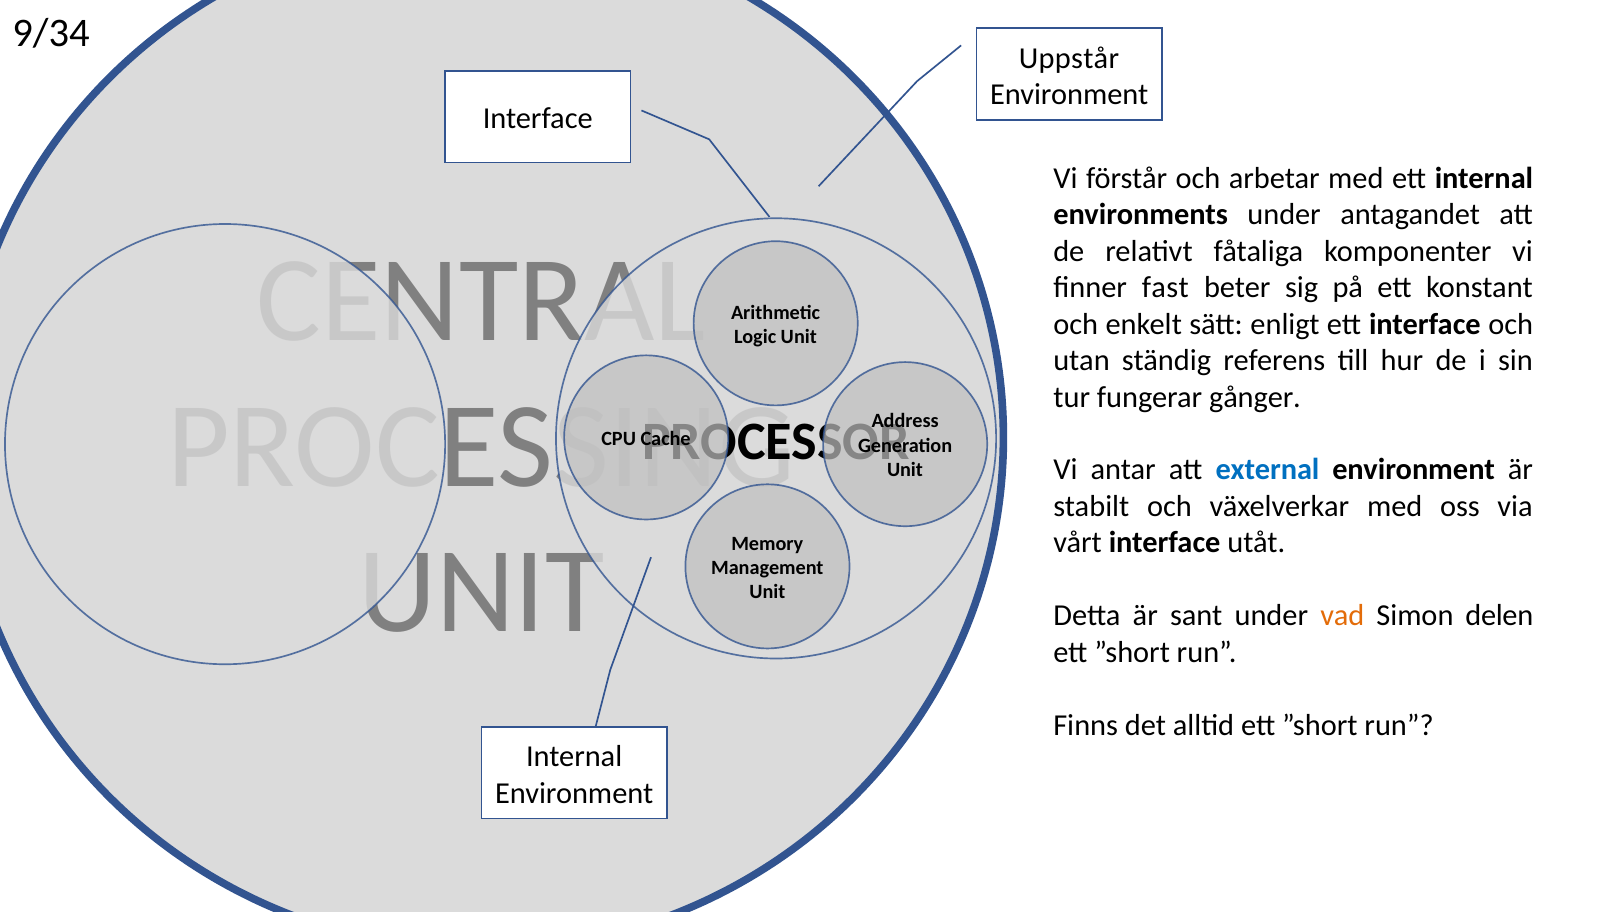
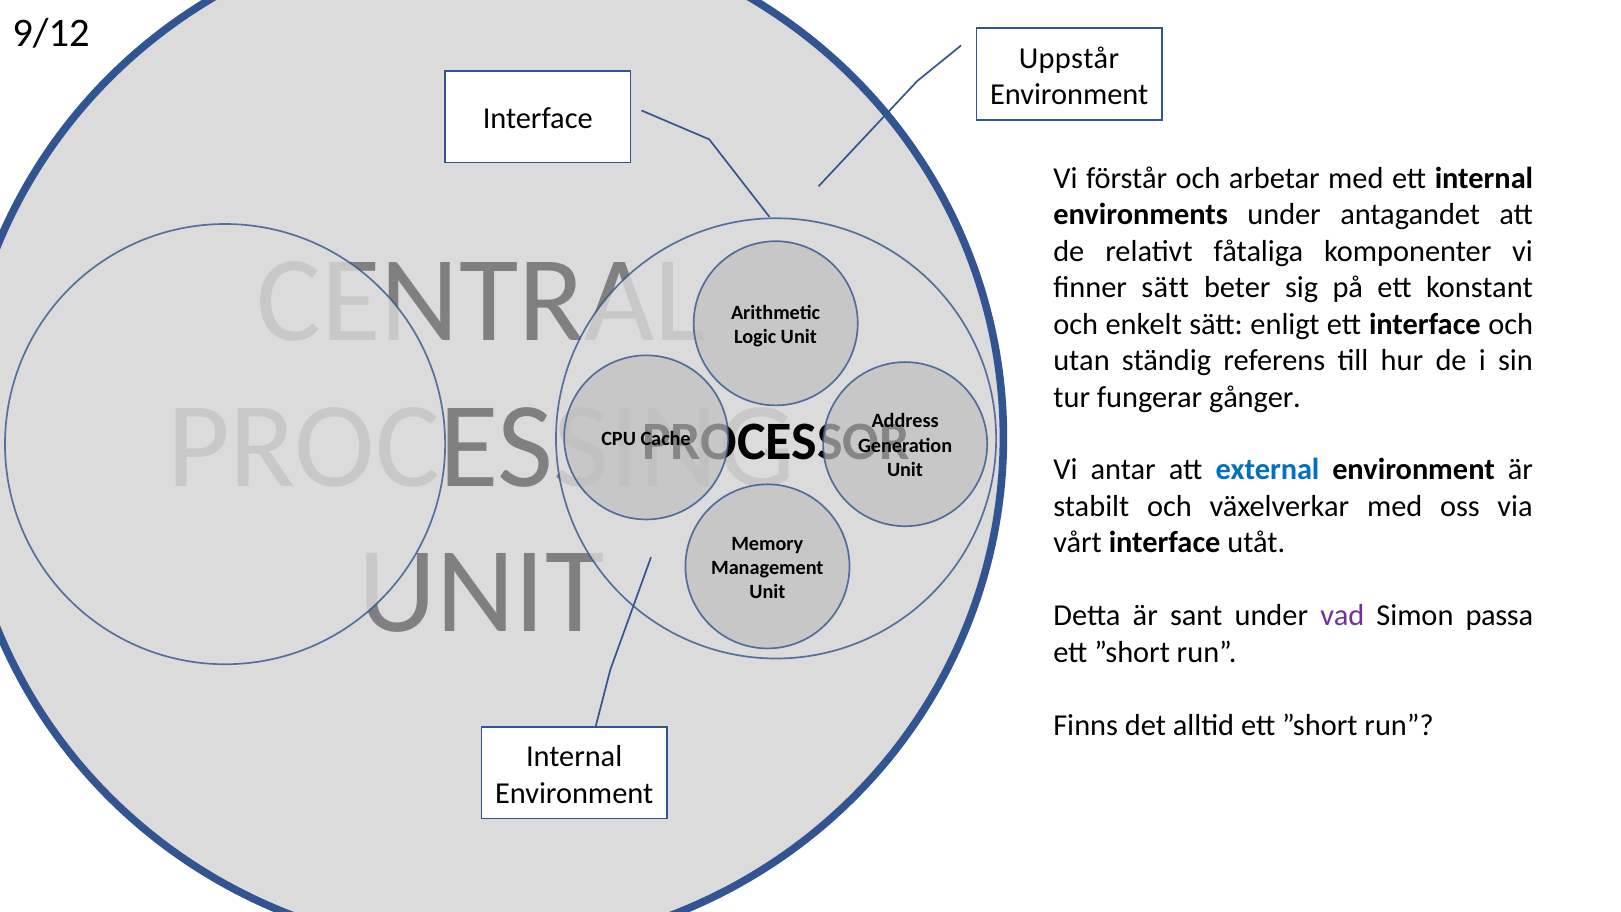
9/34: 9/34 -> 9/12
finner fast: fast -> sätt
vad colour: orange -> purple
delen: delen -> passa
